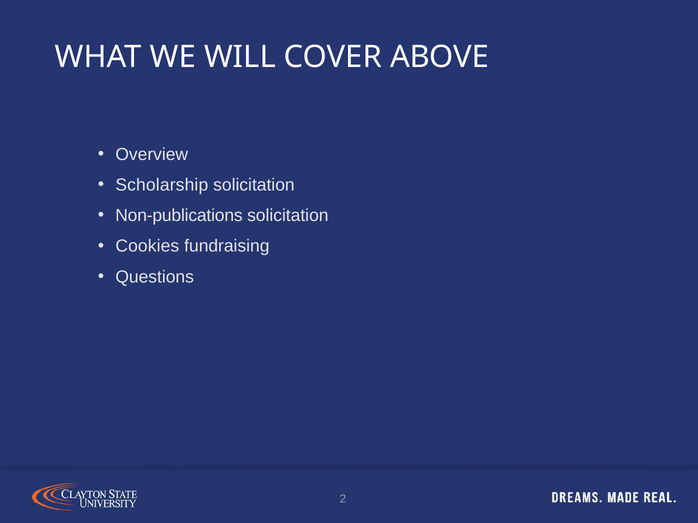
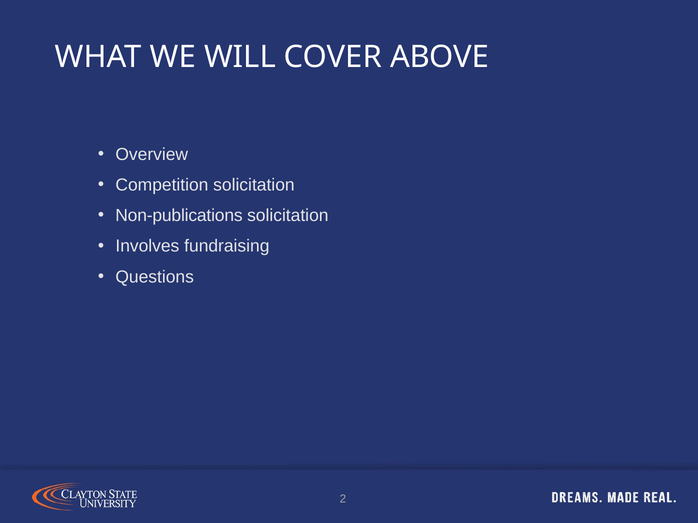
Scholarship: Scholarship -> Competition
Cookies: Cookies -> Involves
